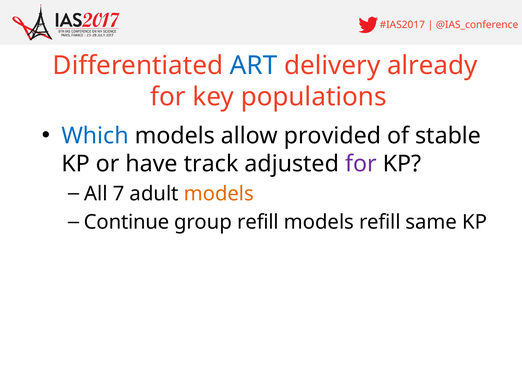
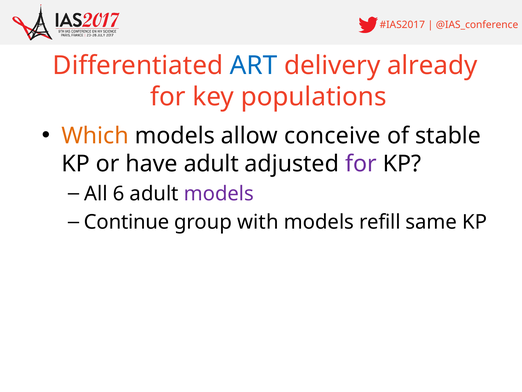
Which colour: blue -> orange
provided: provided -> conceive
have track: track -> adult
7: 7 -> 6
models at (219, 193) colour: orange -> purple
group refill: refill -> with
